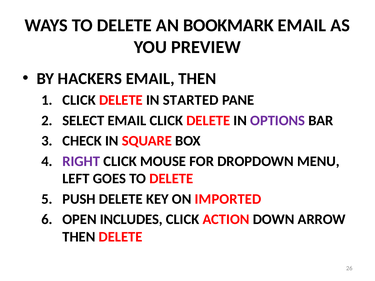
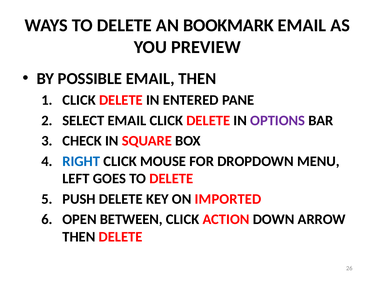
HACKERS: HACKERS -> POSSIBLE
STARTED: STARTED -> ENTERED
RIGHT colour: purple -> blue
INCLUDES: INCLUDES -> BETWEEN
